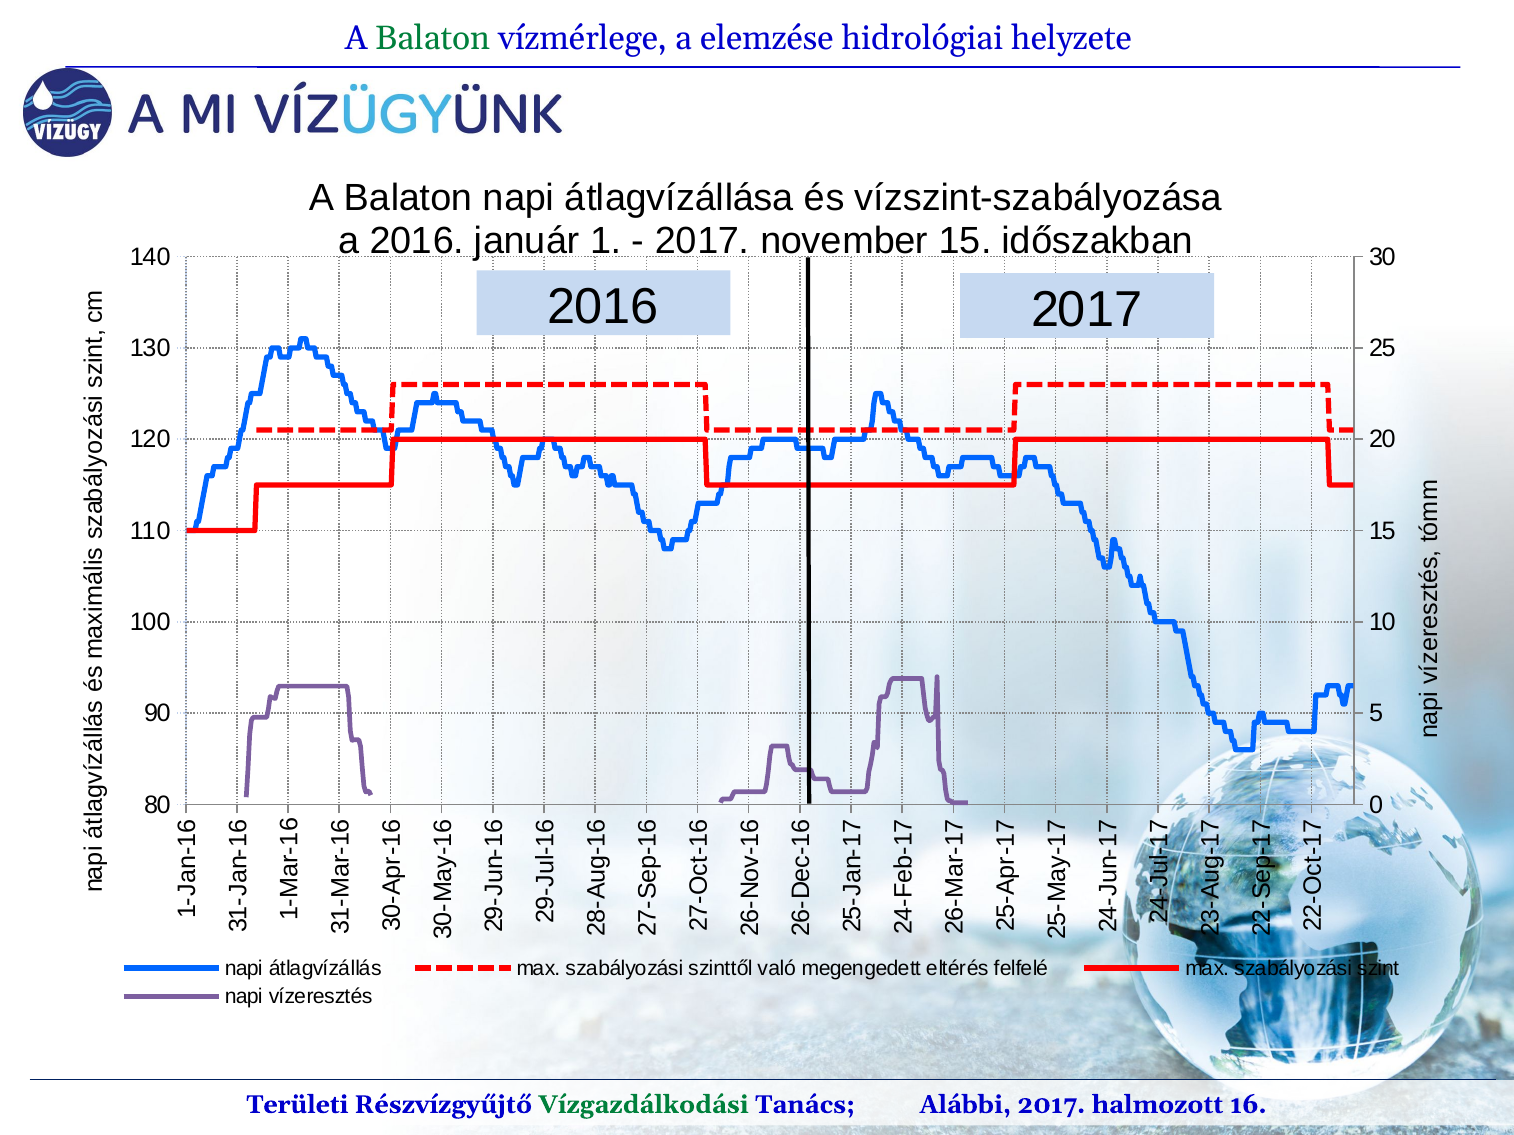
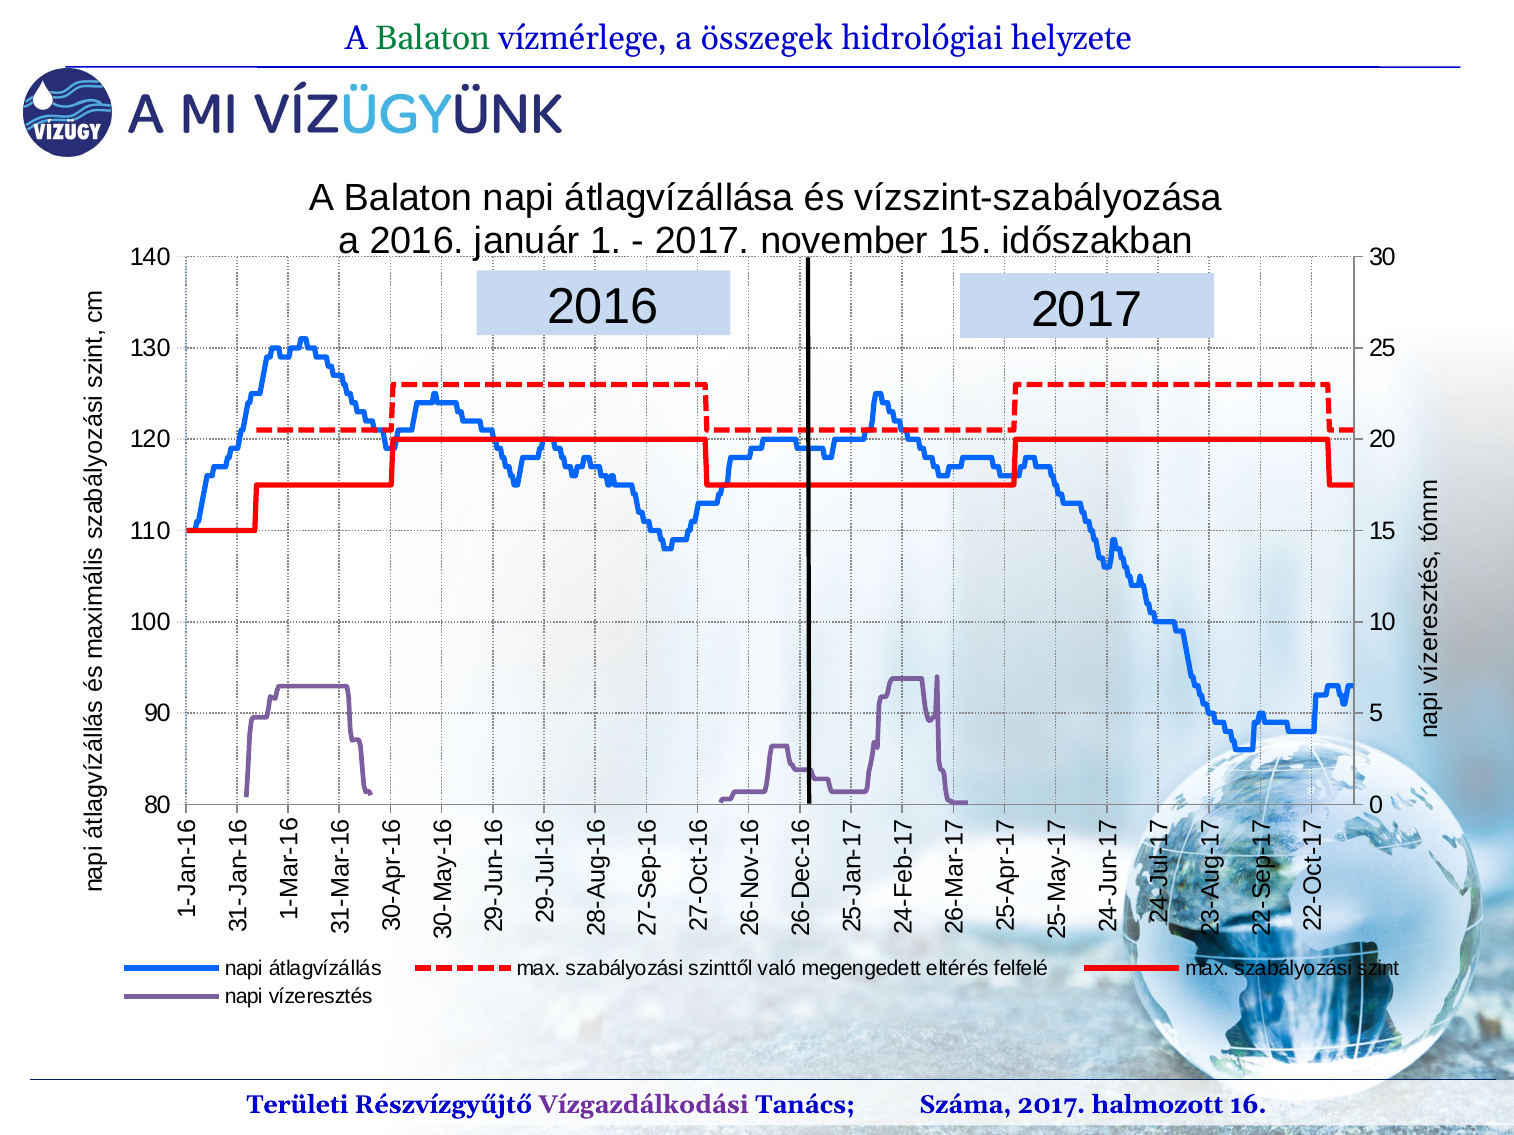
elemzése: elemzése -> összegek
Vízgazdálkodási colour: green -> purple
Alábbi: Alábbi -> Száma
